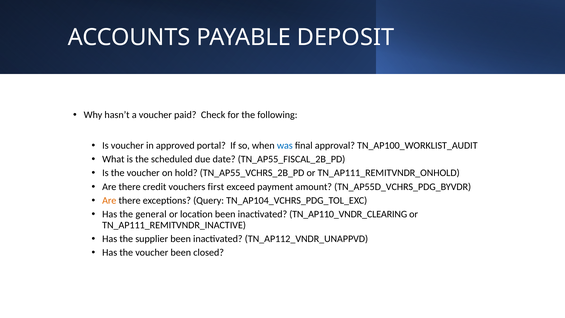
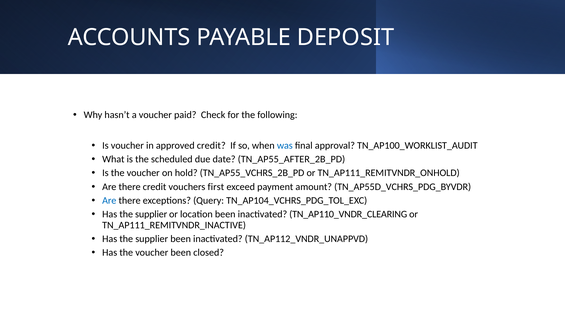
approved portal: portal -> credit
TN_AP55_FISCAL_2B_PD: TN_AP55_FISCAL_2B_PD -> TN_AP55_AFTER_2B_PD
Are at (109, 200) colour: orange -> blue
general at (151, 214): general -> supplier
